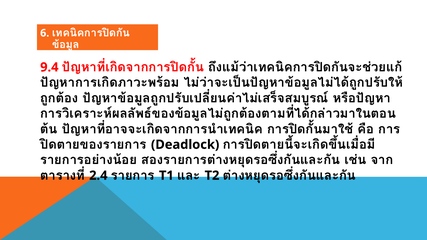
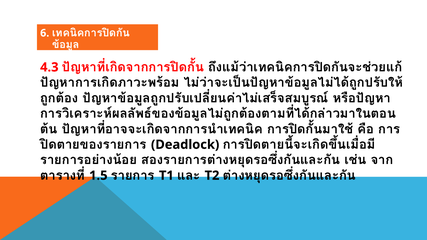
9.4: 9.4 -> 4.3
2.4: 2.4 -> 1.5
